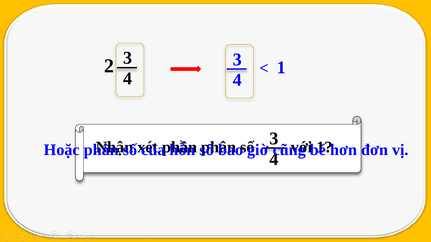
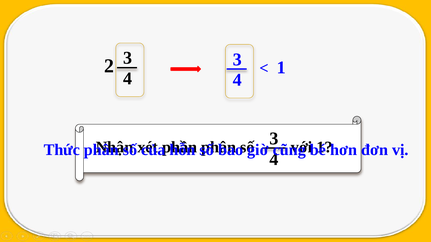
Hoặc: Hoặc -> Thức
